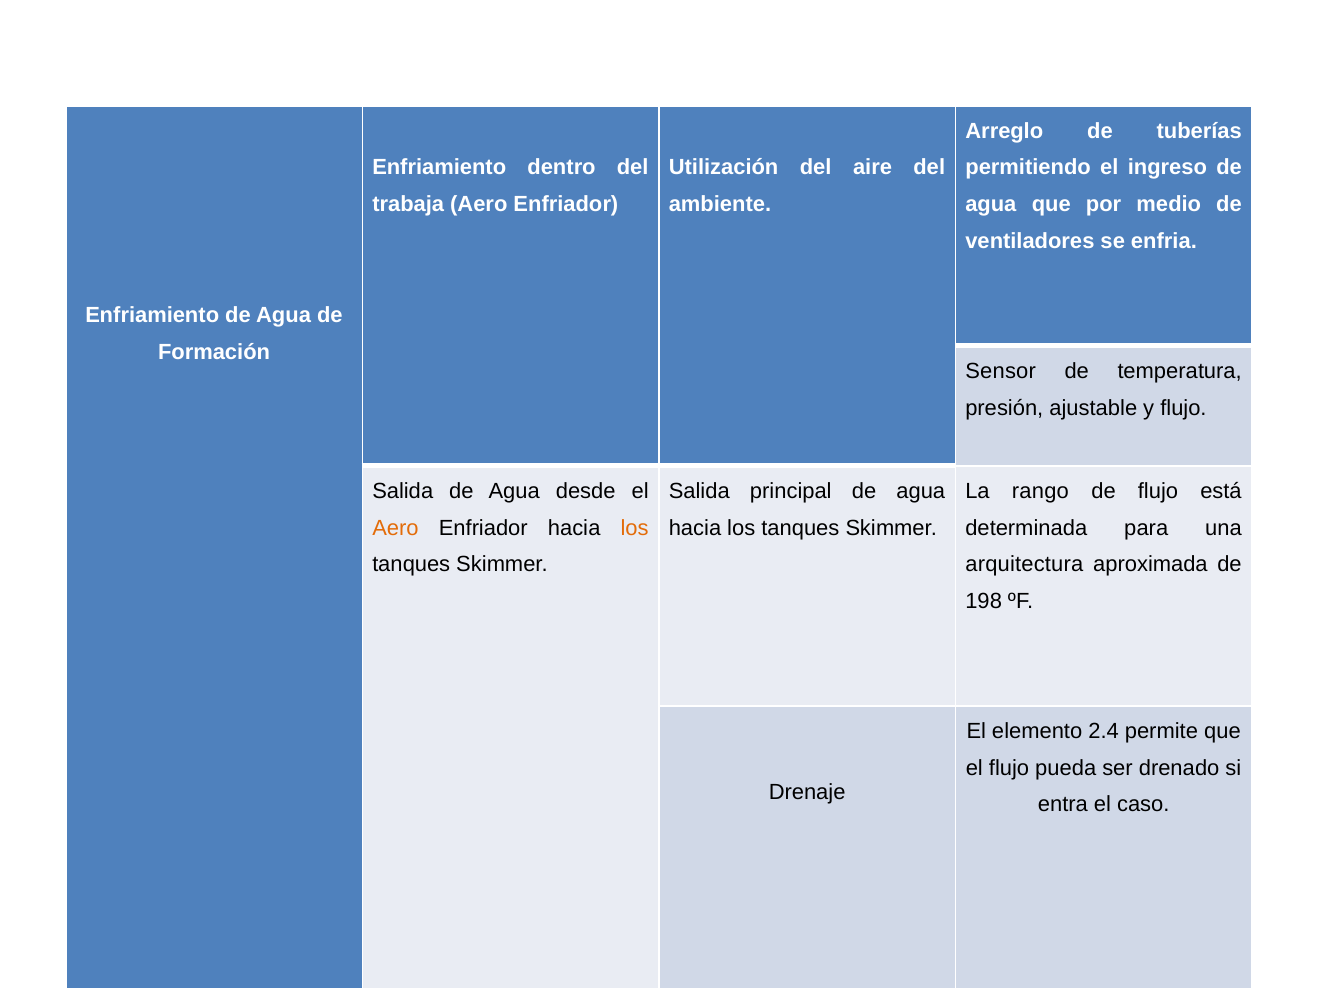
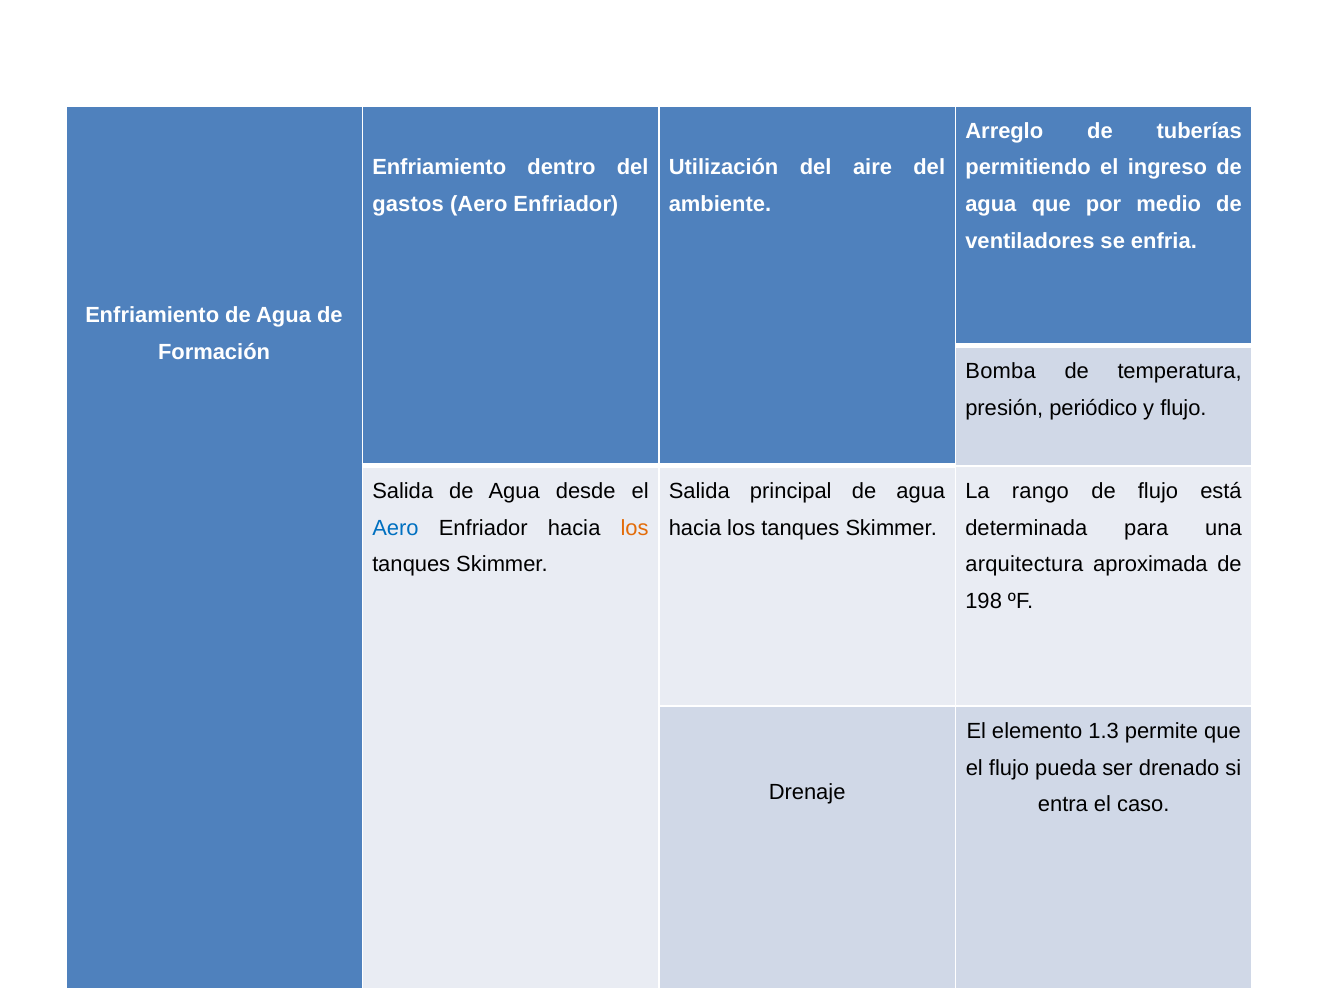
trabaja: trabaja -> gastos
Sensor: Sensor -> Bomba
ajustable: ajustable -> periódico
Aero at (395, 528) colour: orange -> blue
2.4: 2.4 -> 1.3
